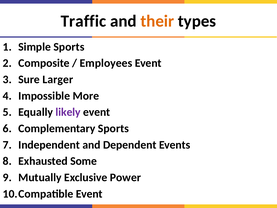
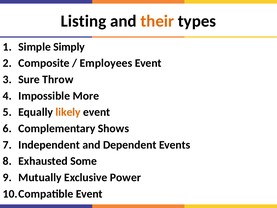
Traffic: Traffic -> Listing
Simple Sports: Sports -> Simply
Larger: Larger -> Throw
likely colour: purple -> orange
Complementary Sports: Sports -> Shows
